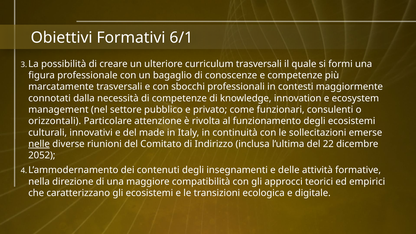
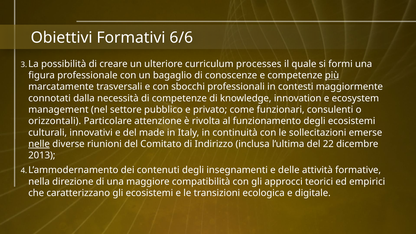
6/1: 6/1 -> 6/6
curriculum trasversali: trasversali -> processes
più underline: none -> present
2052: 2052 -> 2013
